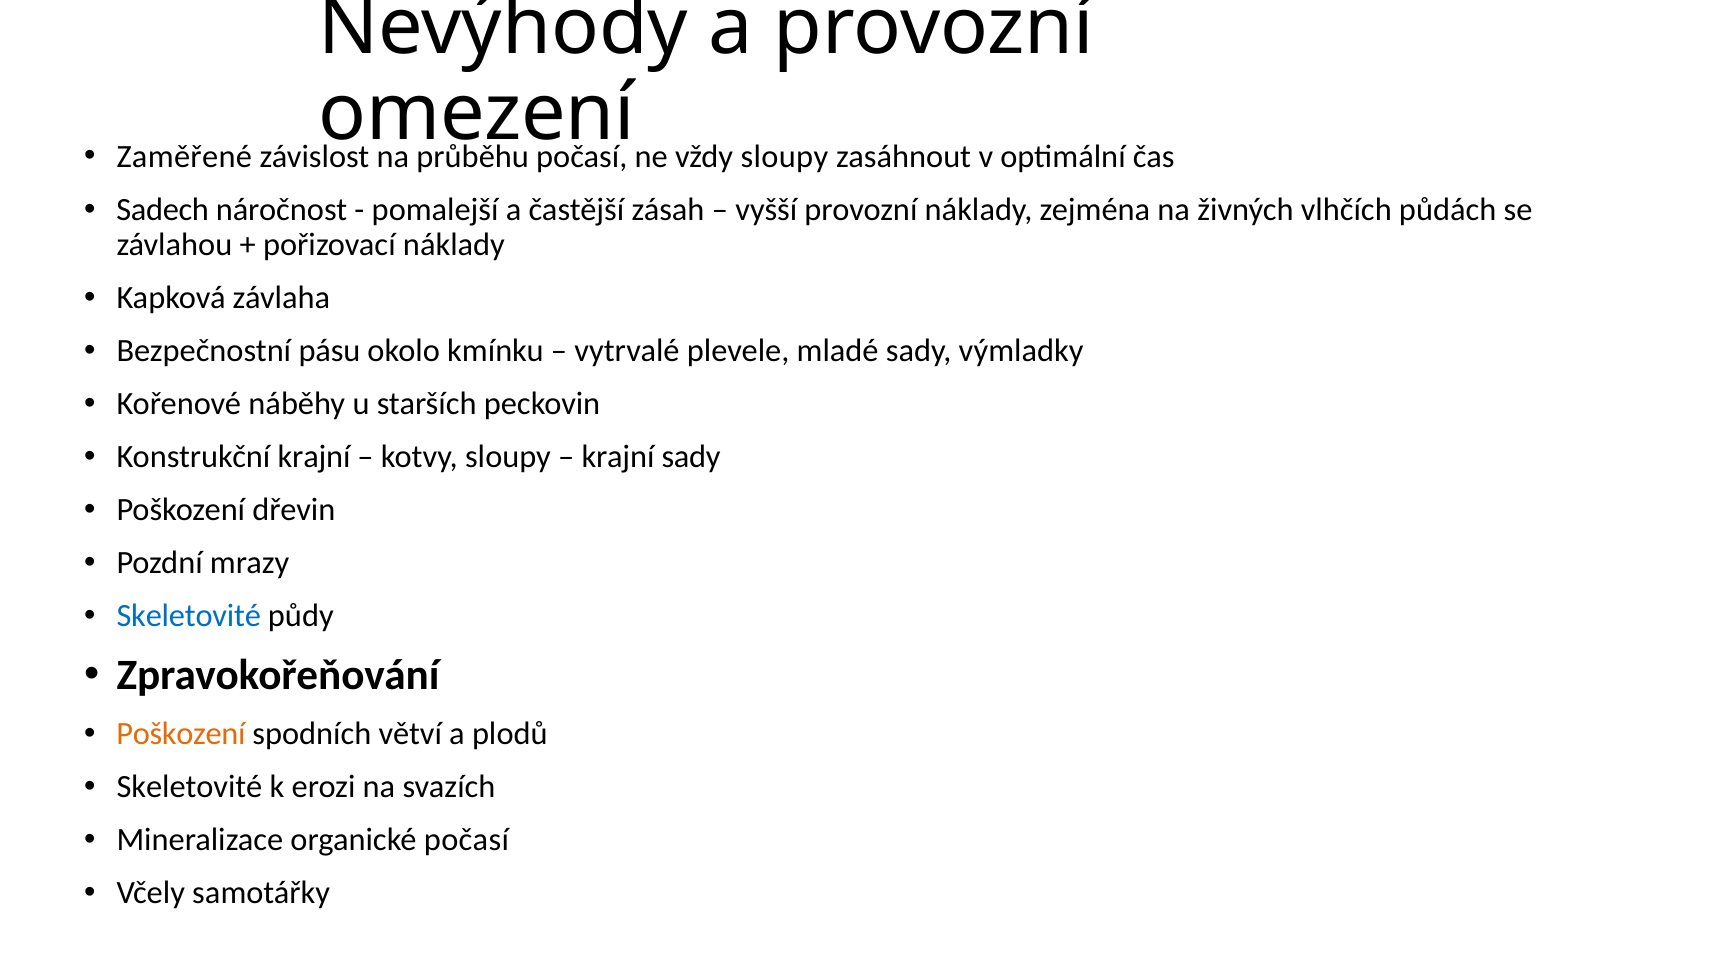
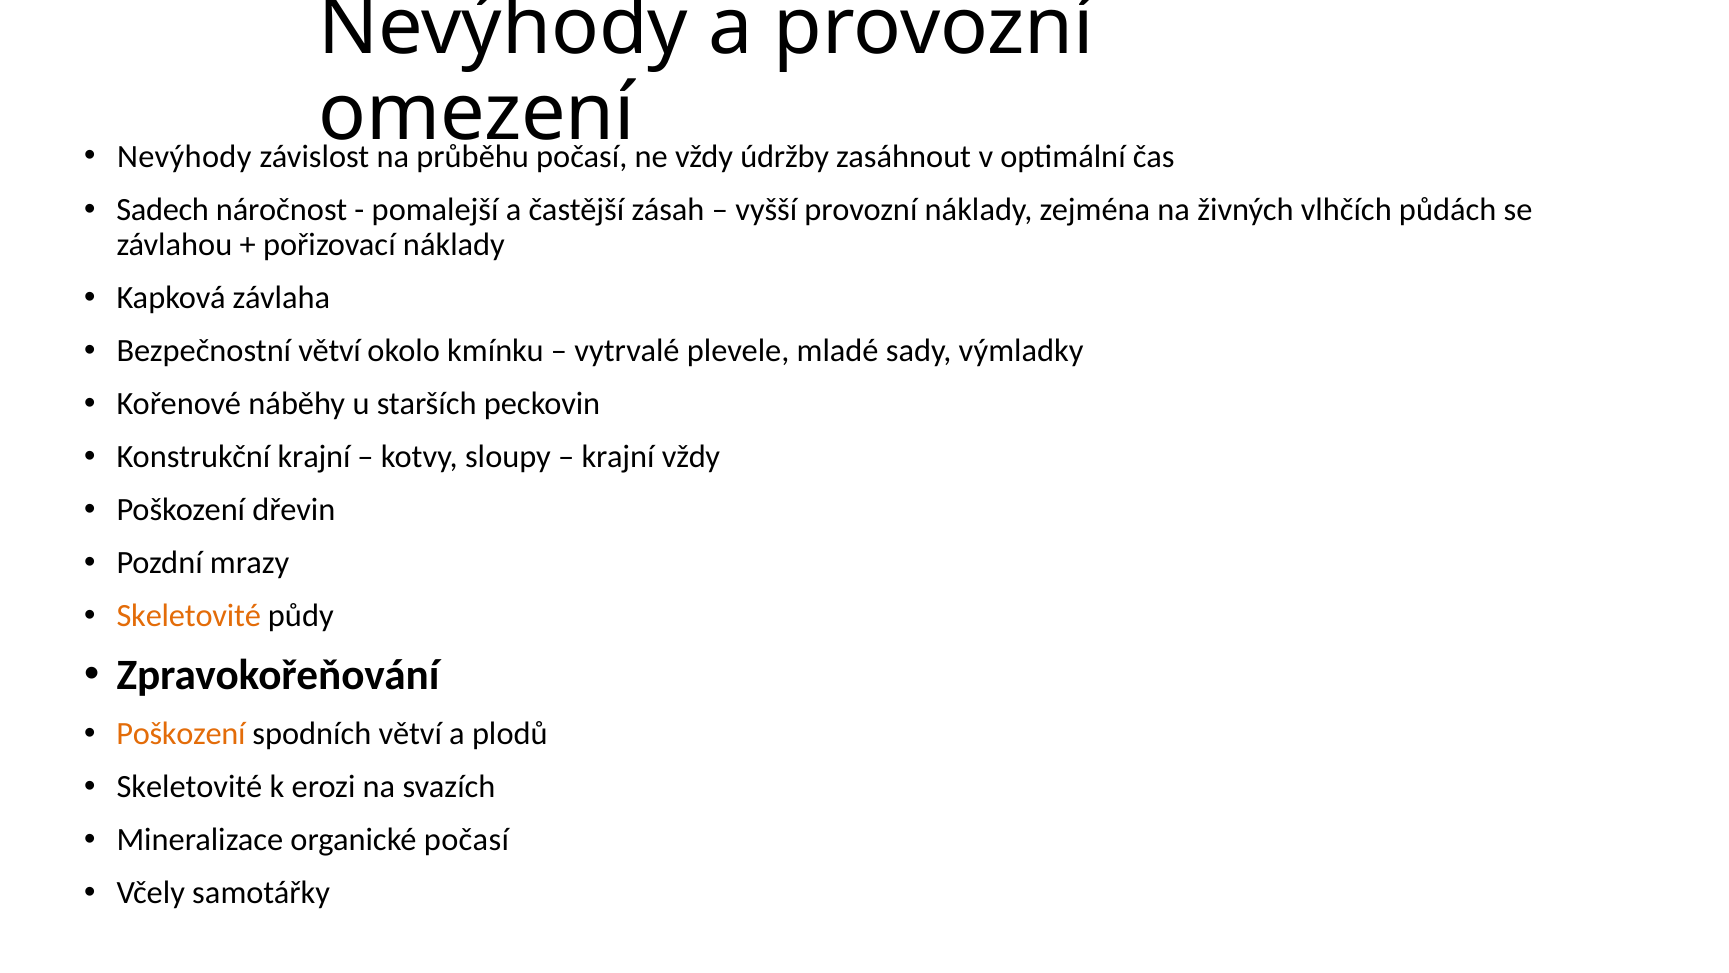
Zaměřené at (184, 156): Zaměřené -> Nevýhody
vždy sloupy: sloupy -> údržby
Bezpečnostní pásu: pásu -> větví
krajní sady: sady -> vždy
Skeletovité at (189, 616) colour: blue -> orange
